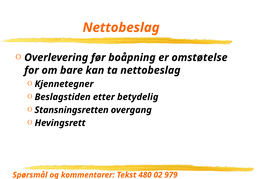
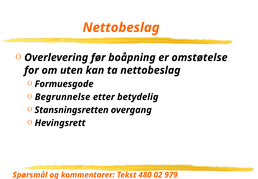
bare: bare -> uten
Kjennetegner: Kjennetegner -> Formuesgode
Beslagstiden: Beslagstiden -> Begrunnelse
